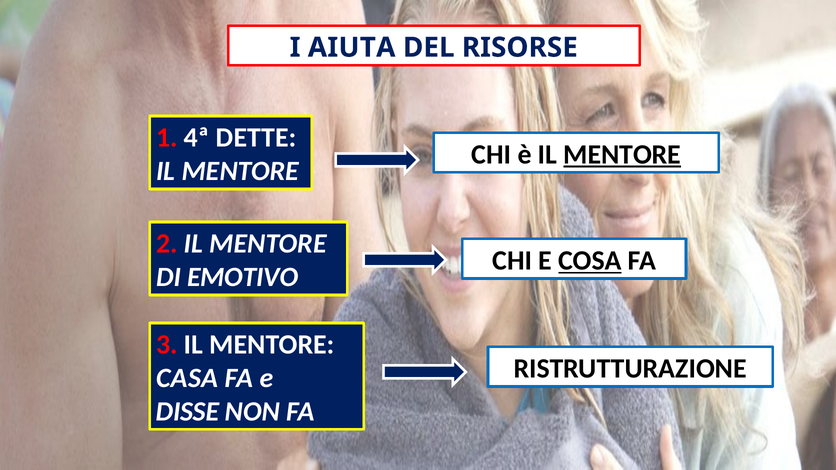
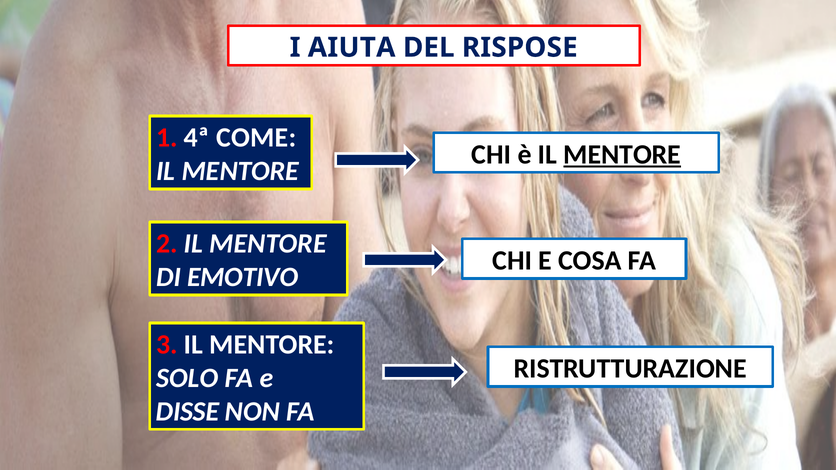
RISORSE: RISORSE -> RISPOSE
DETTE: DETTE -> COME
COSA underline: present -> none
CASA: CASA -> SOLO
